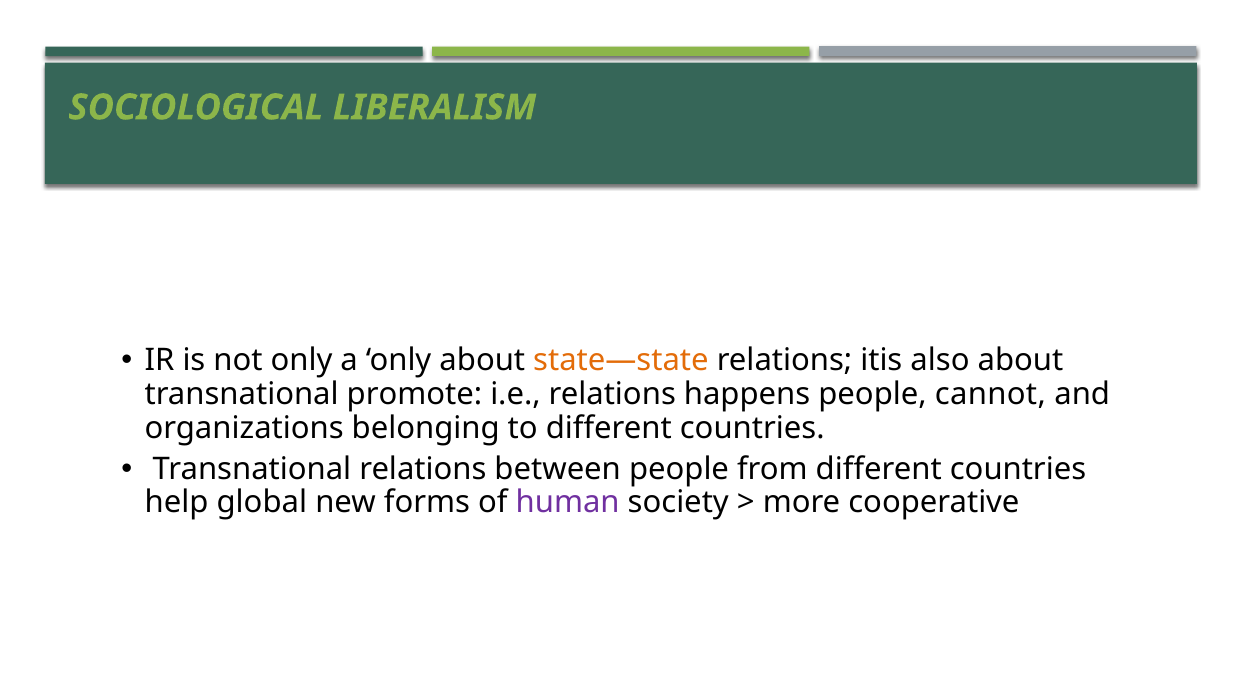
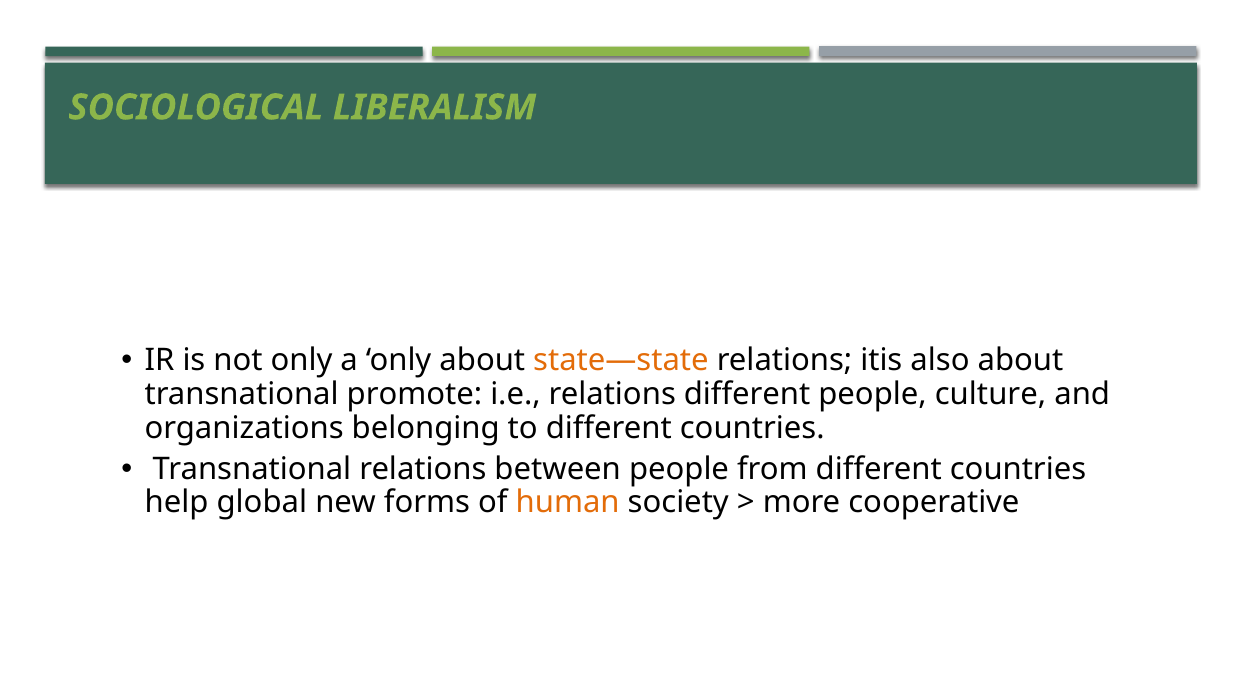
relations happens: happens -> different
cannot: cannot -> culture
human colour: purple -> orange
